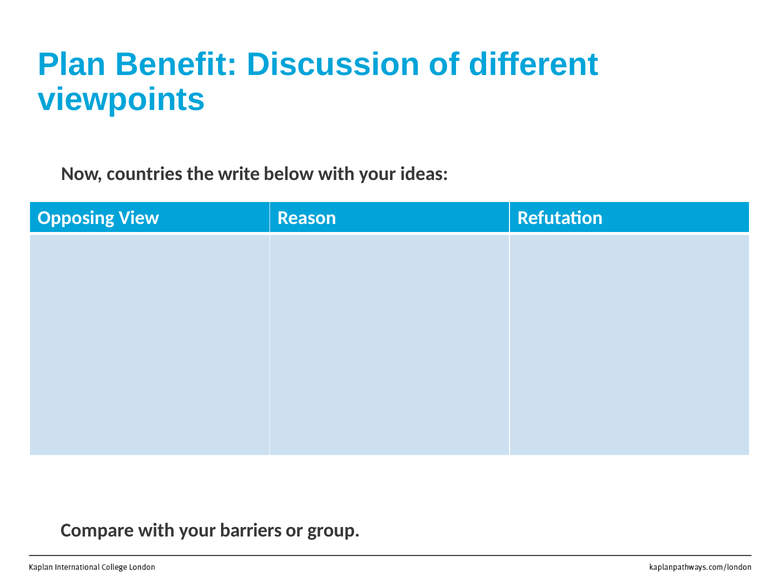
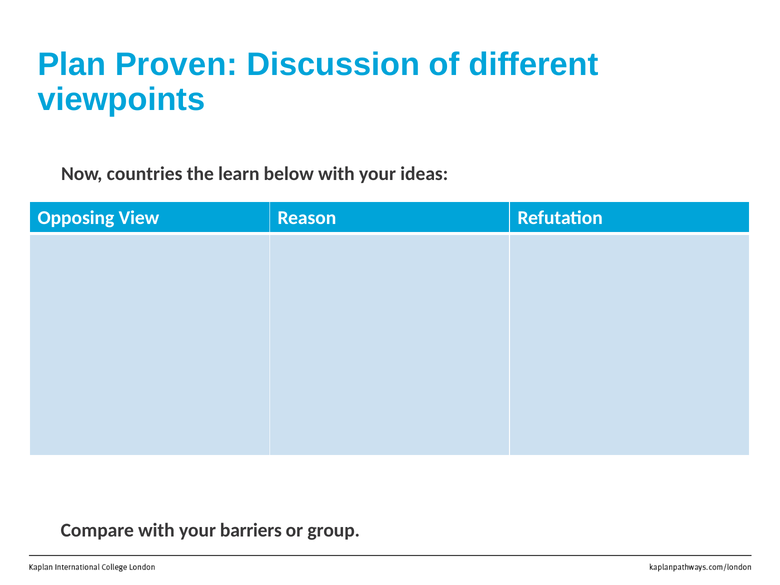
Benefit: Benefit -> Proven
write: write -> learn
